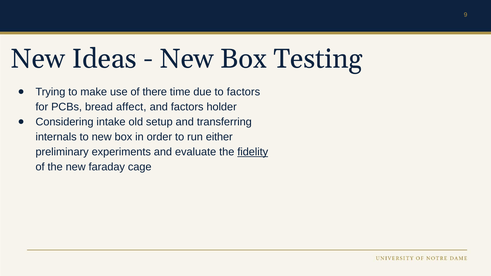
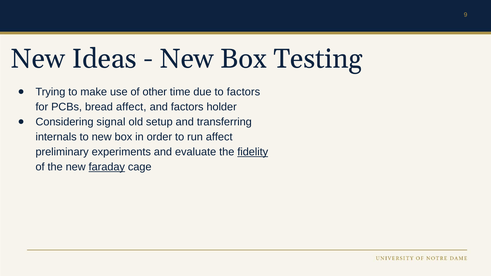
there: there -> other
intake: intake -> signal
run either: either -> affect
faraday underline: none -> present
